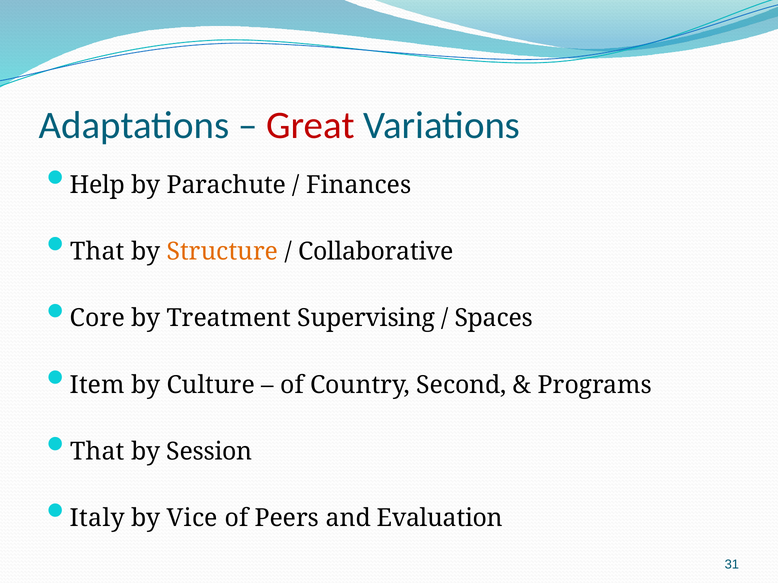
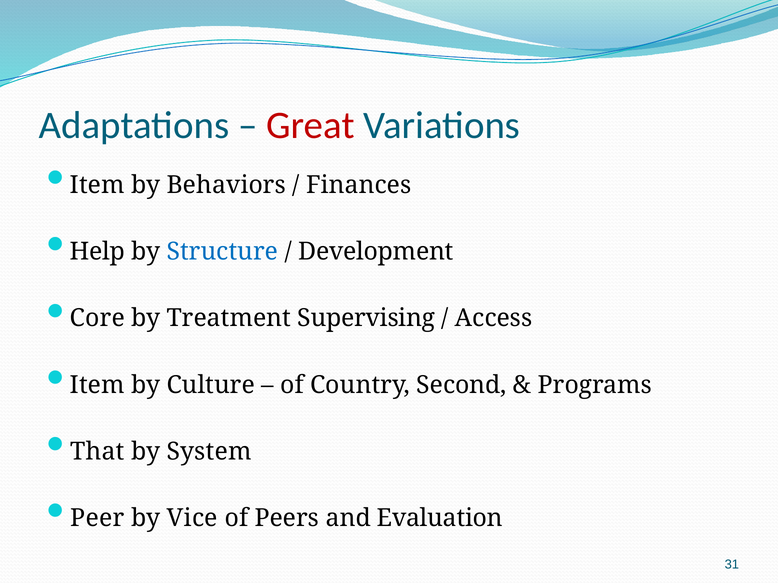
Help at (98, 185): Help -> Item
Parachute: Parachute -> Behaviors
That at (97, 252): That -> Help
Structure colour: orange -> blue
Collaborative: Collaborative -> Development
Spaces: Spaces -> Access
Session: Session -> System
Italy: Italy -> Peer
